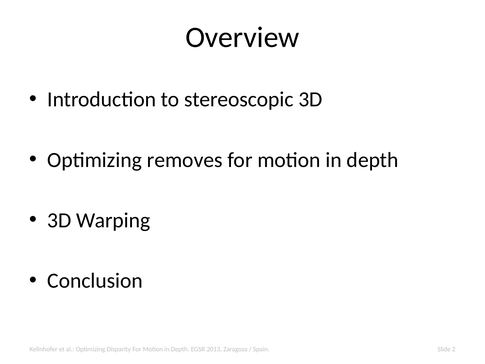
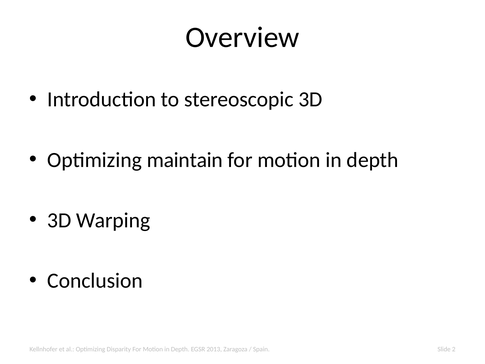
removes: removes -> maintain
